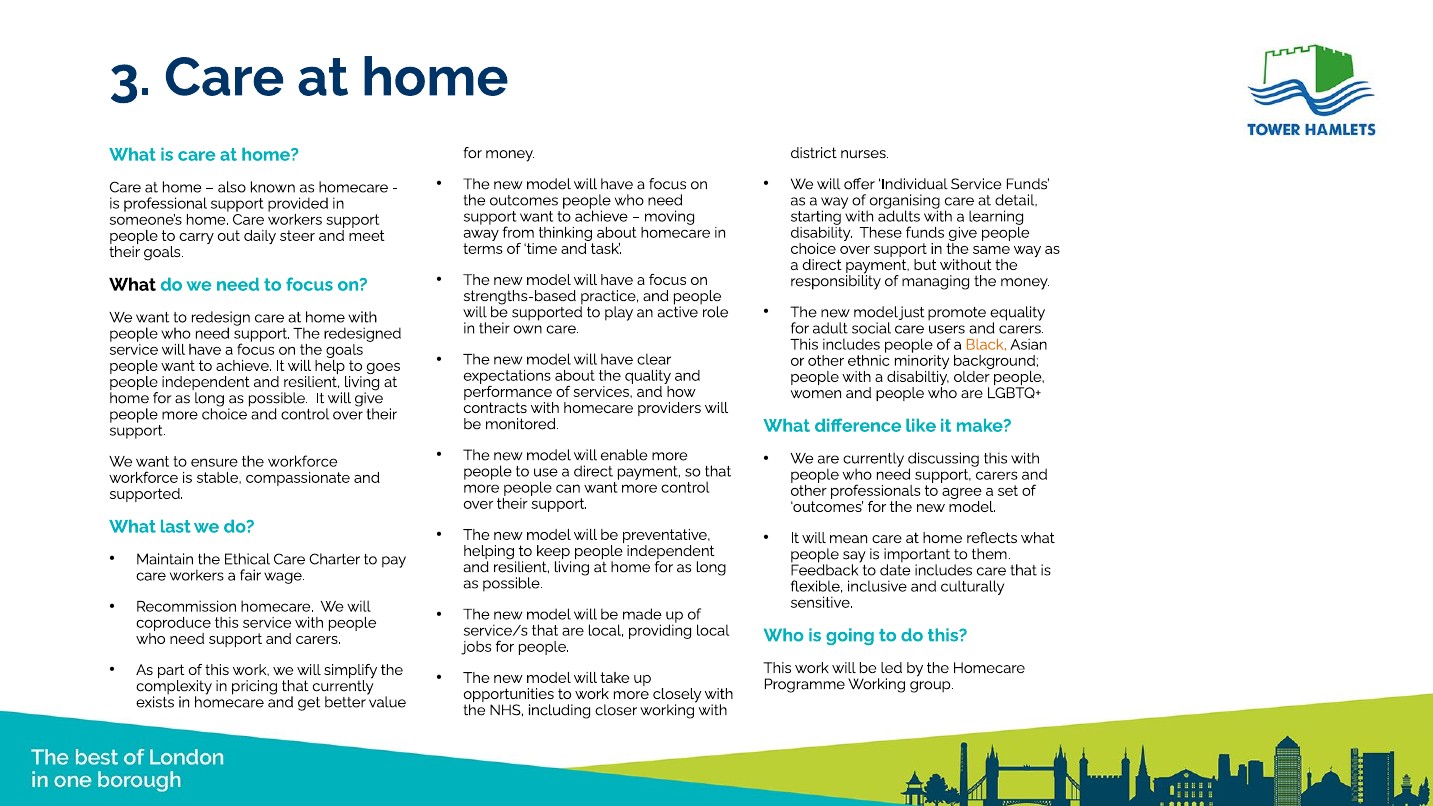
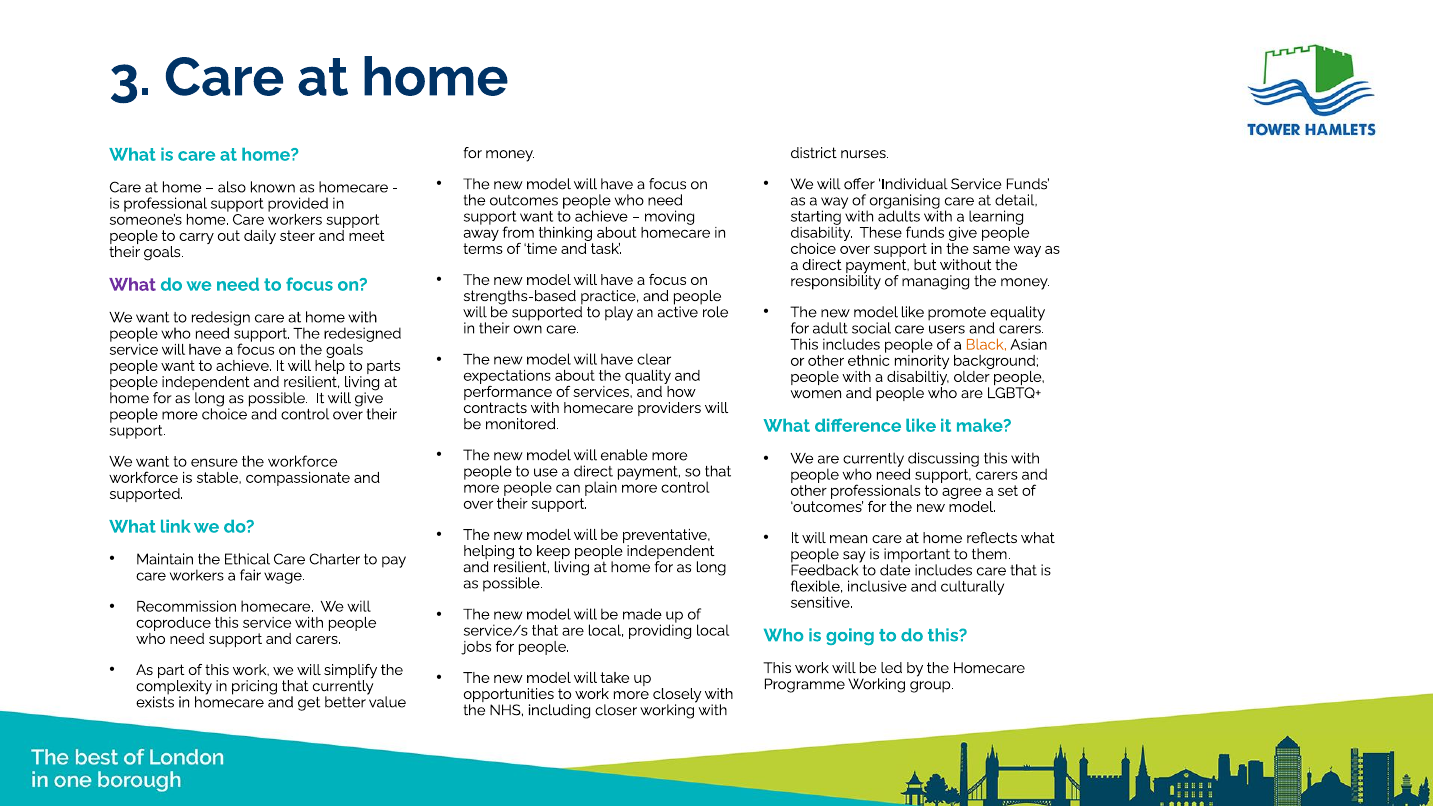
What at (133, 285) colour: black -> purple
model just: just -> like
goes: goes -> parts
can want: want -> plain
last: last -> link
